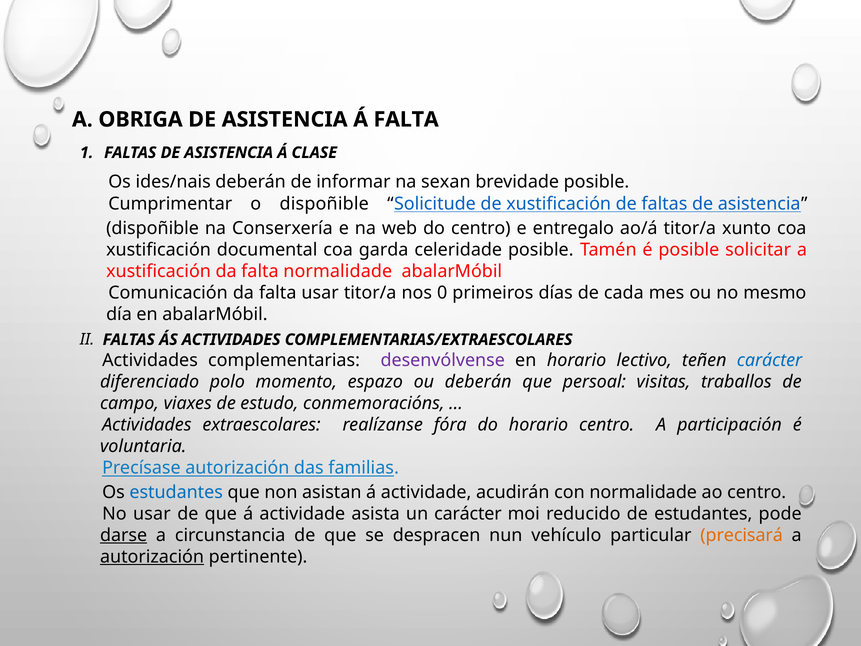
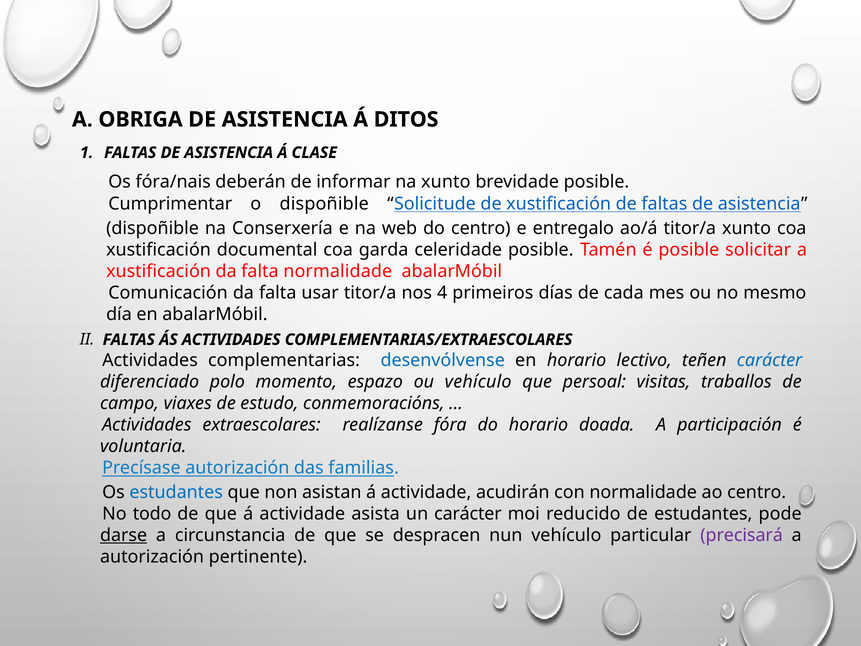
Á FALTA: FALTA -> DITOS
ides/nais: ides/nais -> fóra/nais
na sexan: sexan -> xunto
0: 0 -> 4
desenvólvense colour: purple -> blue
ou deberán: deberán -> vehículo
horario centro: centro -> doada
usar at (152, 514): usar -> todo
precisará colour: orange -> purple
autorización at (152, 557) underline: present -> none
